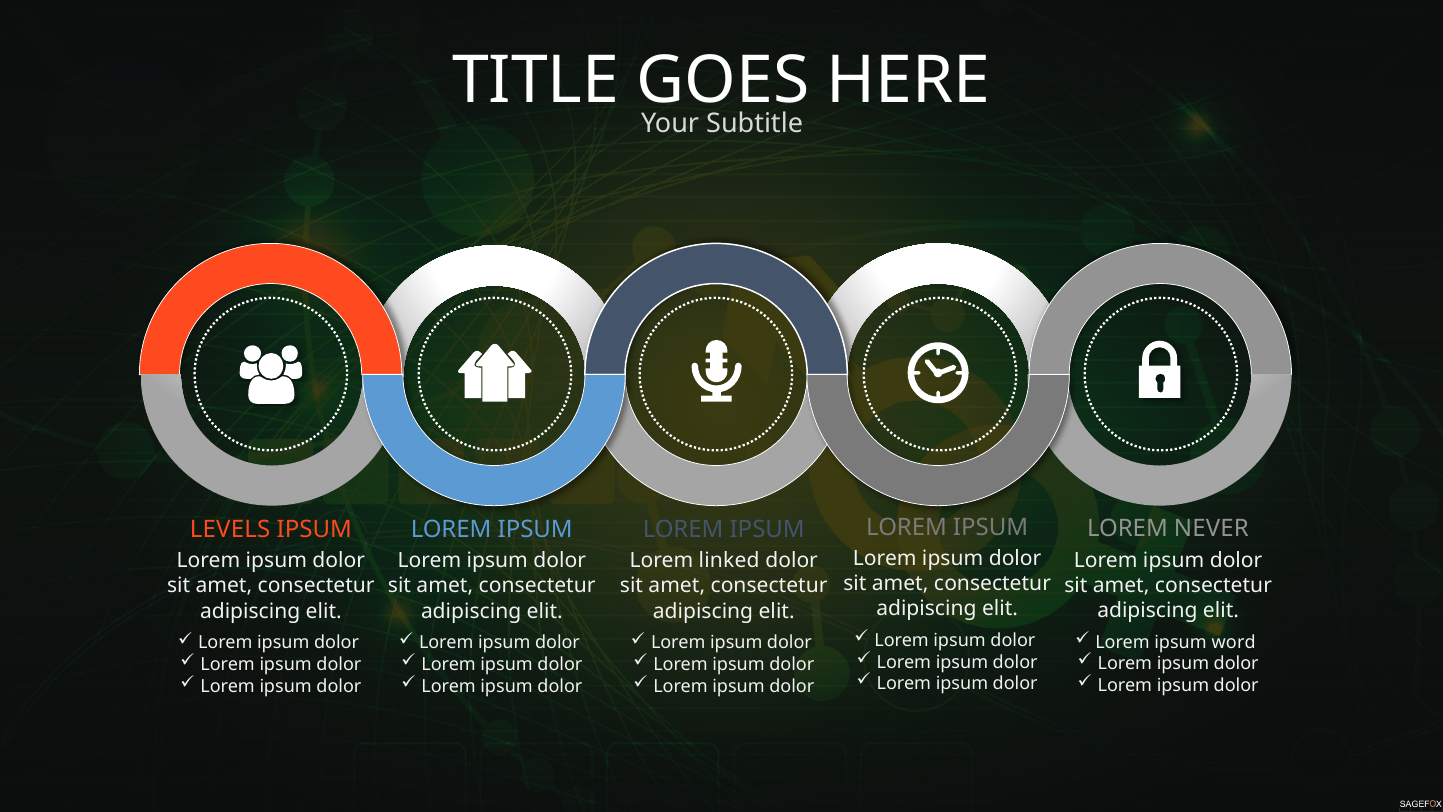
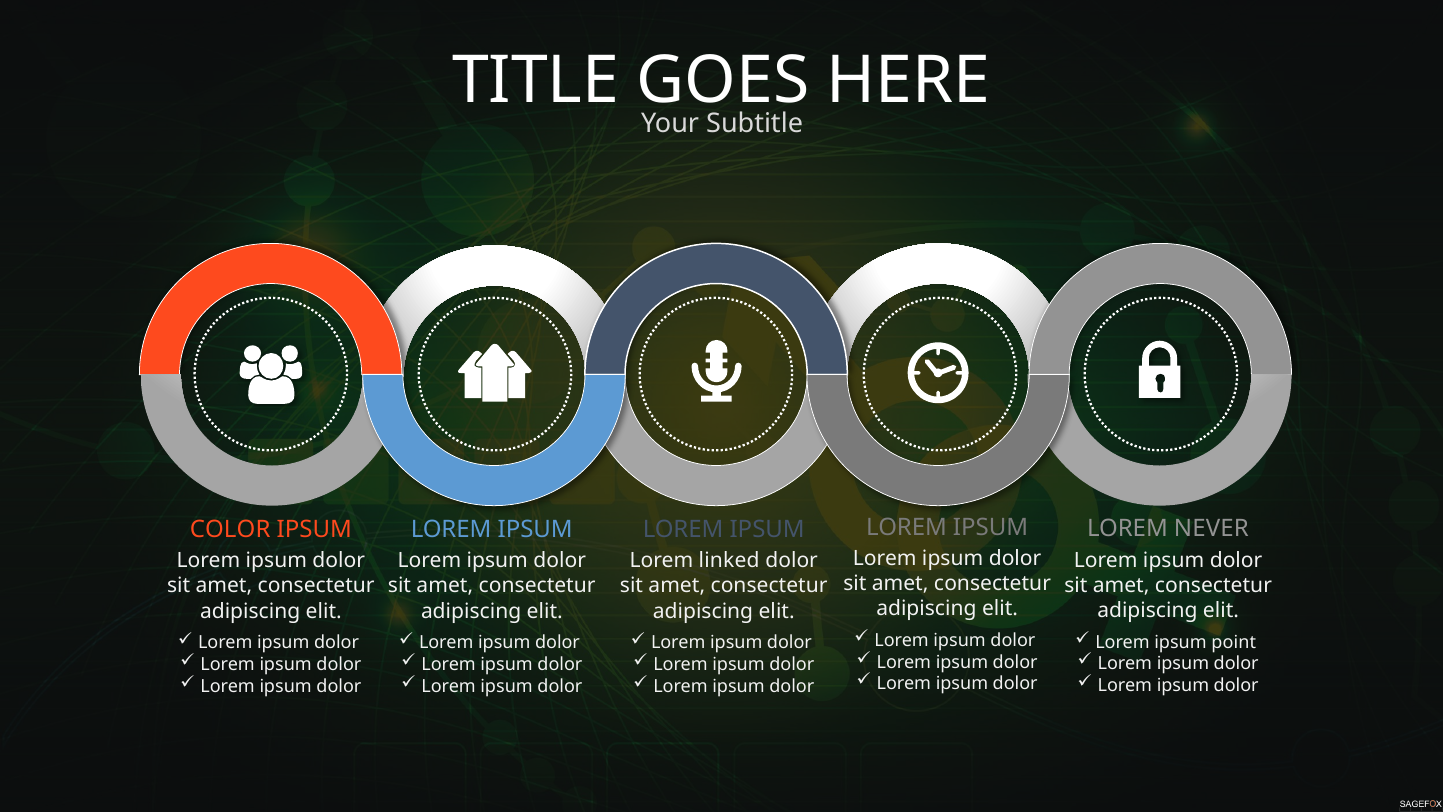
LEVELS: LEVELS -> COLOR
word: word -> point
